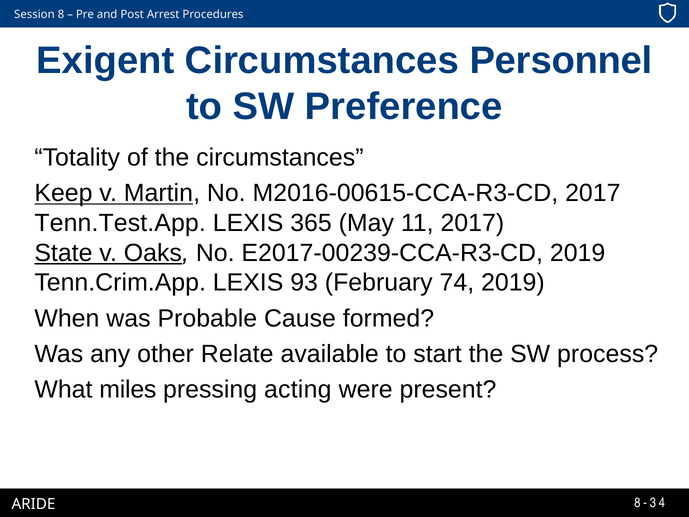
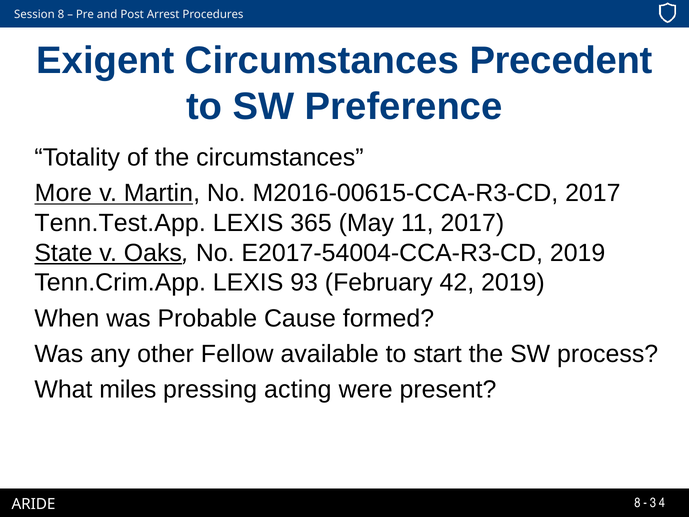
Personnel: Personnel -> Precedent
Keep: Keep -> More
E2017-00239-CCA-R3-CD: E2017-00239-CCA-R3-CD -> E2017-54004-CCA-R3-CD
74: 74 -> 42
Relate: Relate -> Fellow
